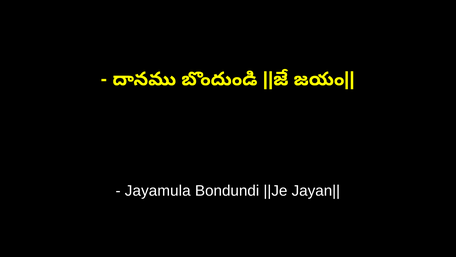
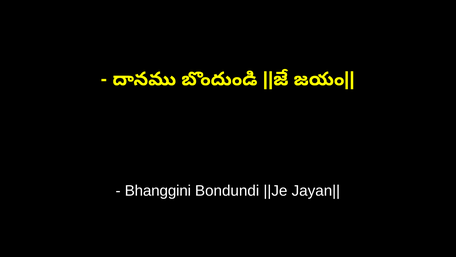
Jayamula: Jayamula -> Bhanggini
